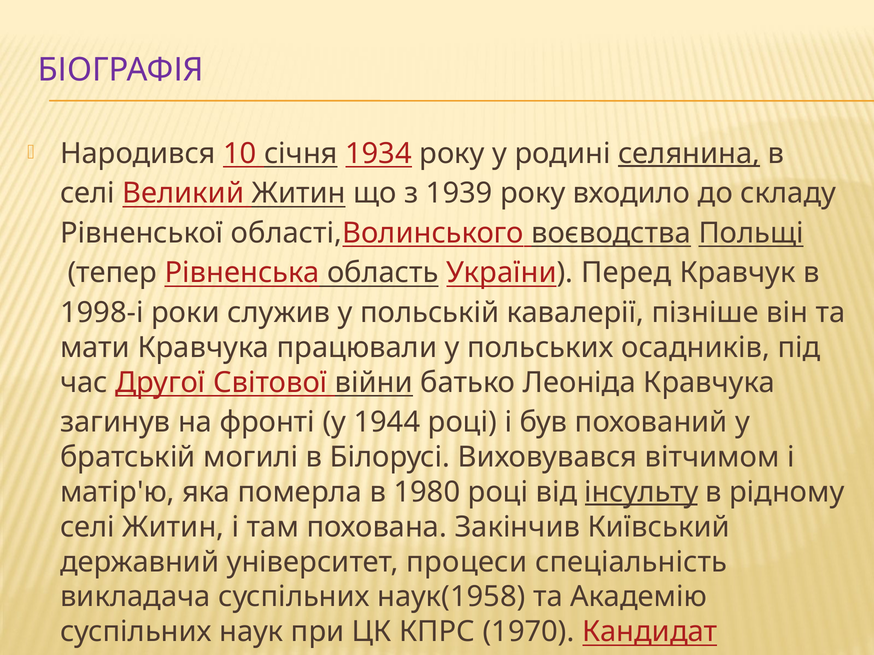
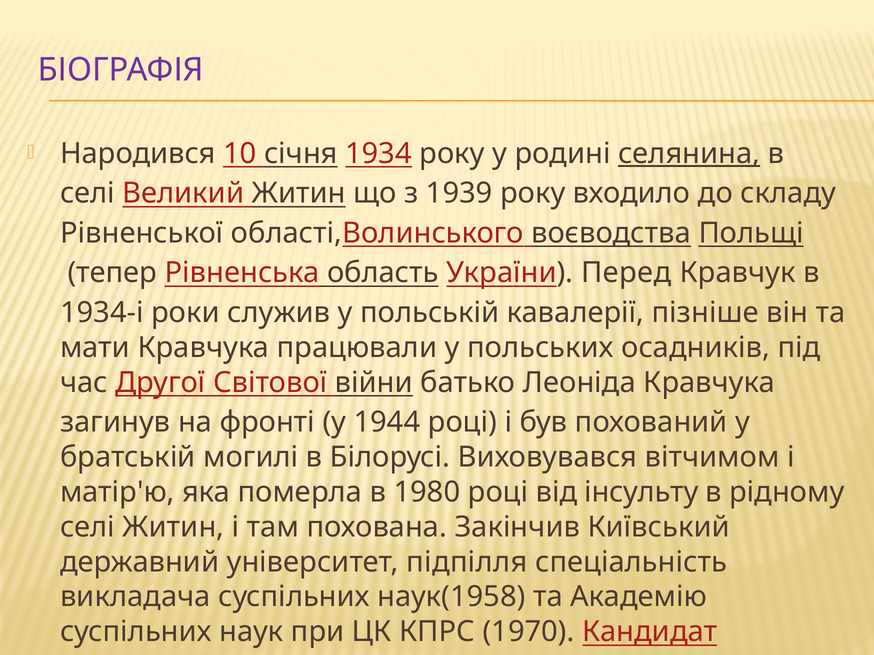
1998-і: 1998-і -> 1934-і
інсульту underline: present -> none
процеси: процеси -> підпілля
